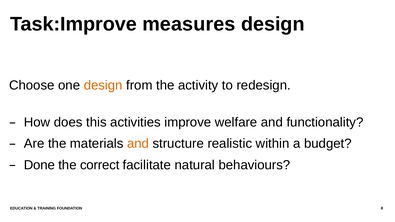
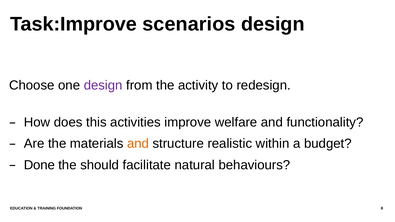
measures: measures -> scenarios
design at (103, 85) colour: orange -> purple
correct: correct -> should
